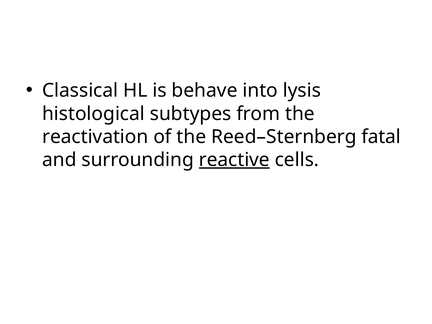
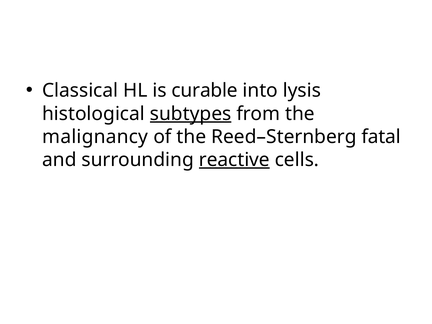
behave: behave -> curable
subtypes underline: none -> present
reactivation: reactivation -> malignancy
